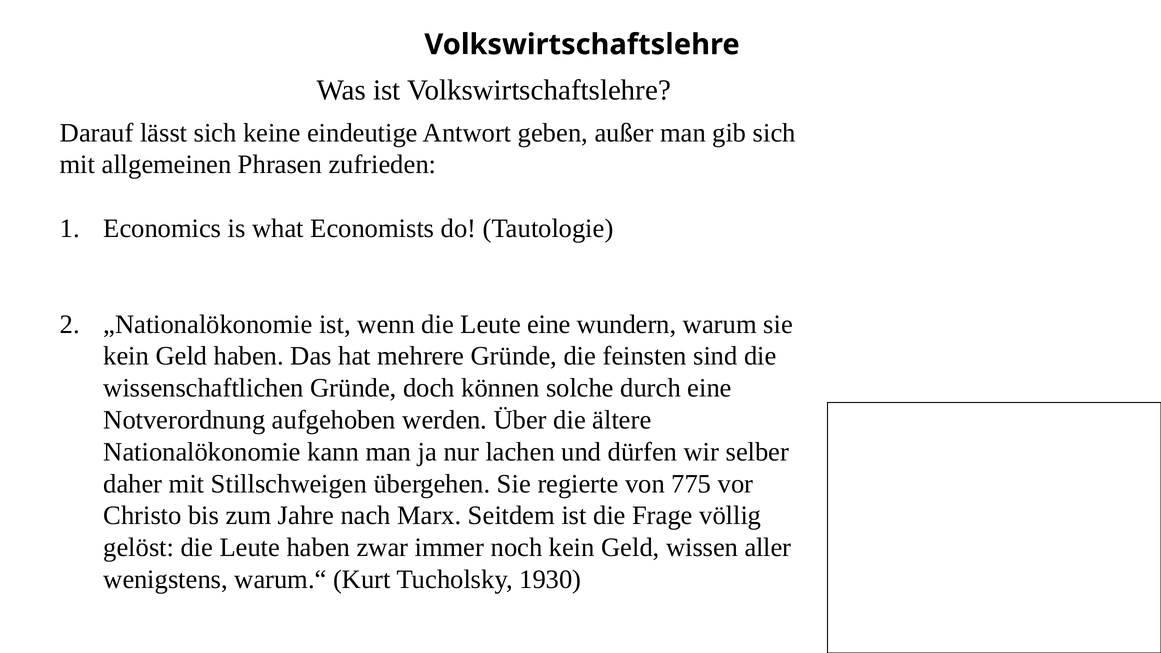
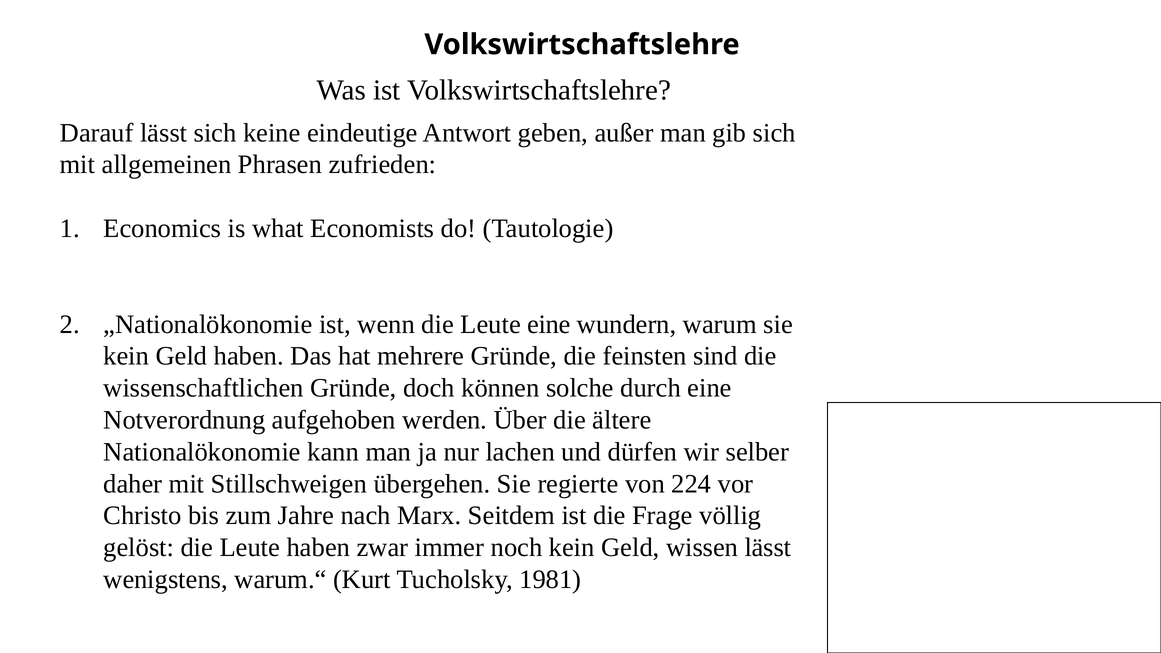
775: 775 -> 224
wissen aller: aller -> lässt
1930: 1930 -> 1981
